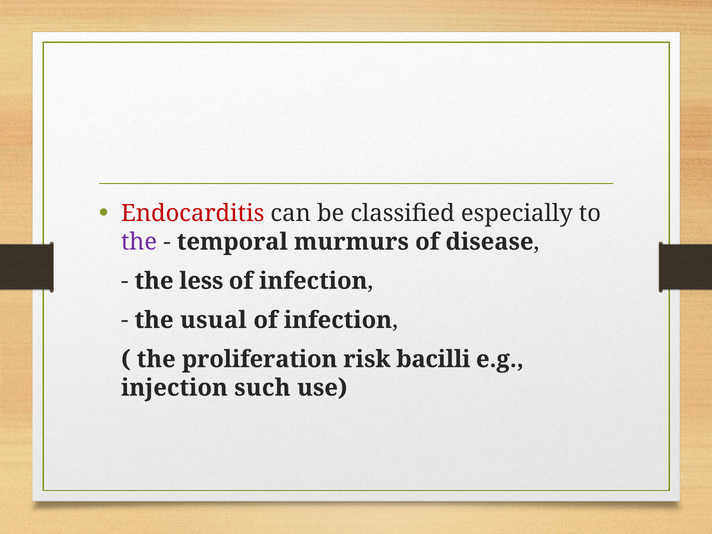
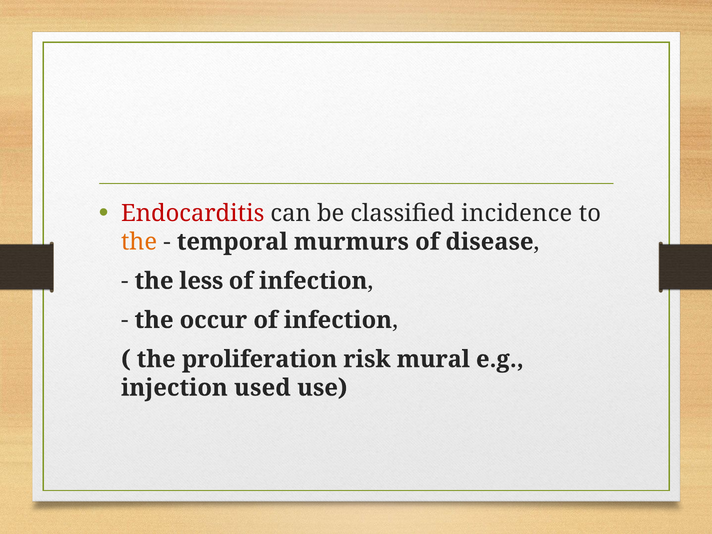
especially: especially -> incidence
the at (139, 242) colour: purple -> orange
usual: usual -> occur
bacilli: bacilli -> mural
such: such -> used
